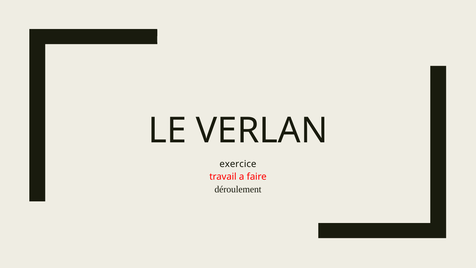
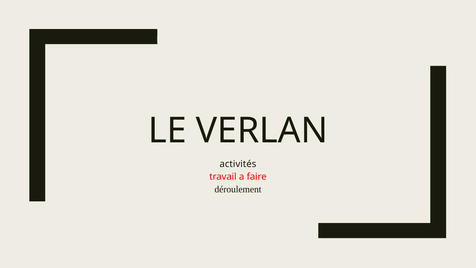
exercice: exercice -> activités
